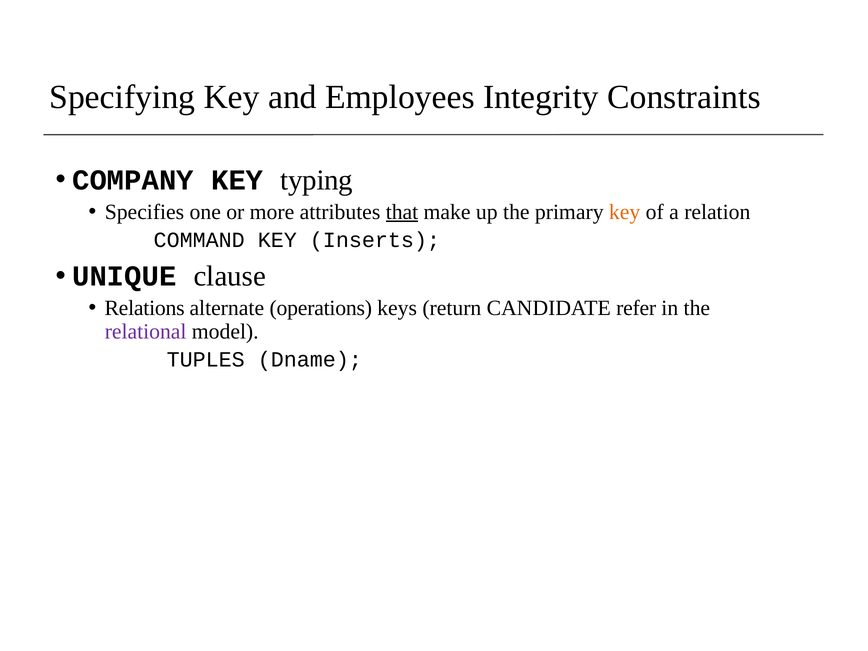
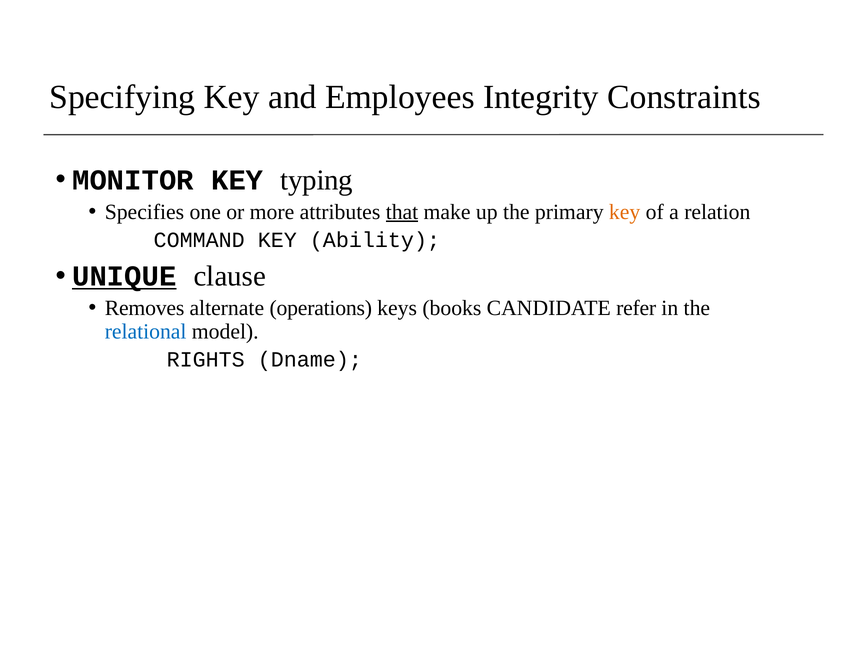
COMPANY: COMPANY -> MONITOR
Inserts: Inserts -> Ability
UNIQUE underline: none -> present
Relations: Relations -> Removes
return: return -> books
relational colour: purple -> blue
TUPLES: TUPLES -> RIGHTS
